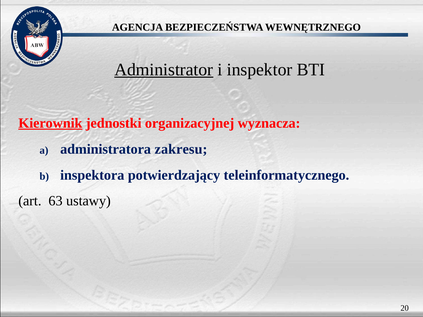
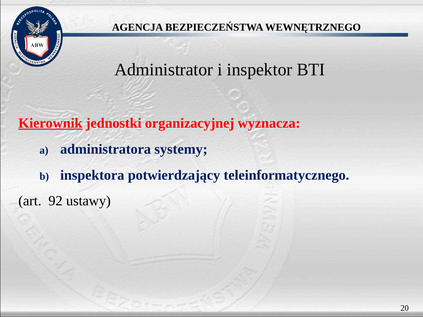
Administrator underline: present -> none
zakresu: zakresu -> systemy
63: 63 -> 92
